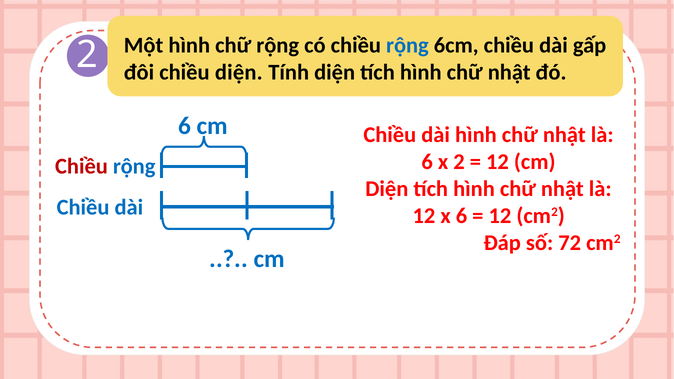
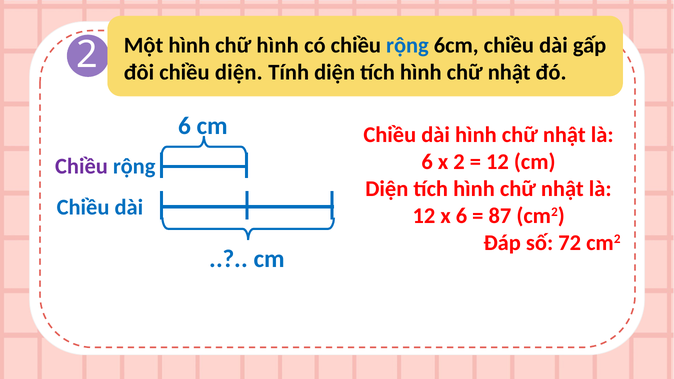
chữ rộng: rộng -> hình
Chiều at (81, 166) colour: red -> purple
12 at (500, 216): 12 -> 87
